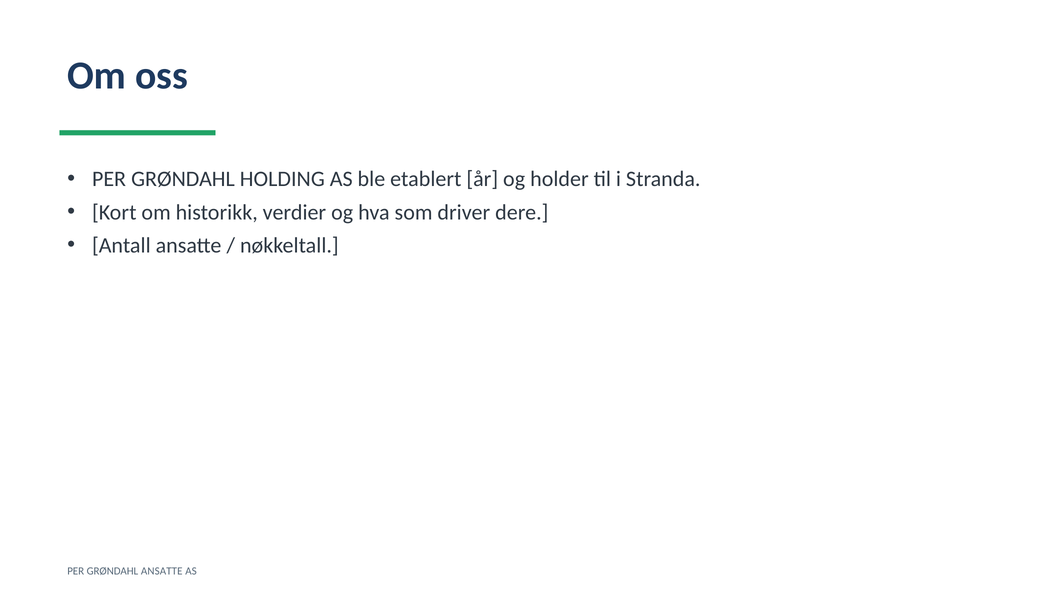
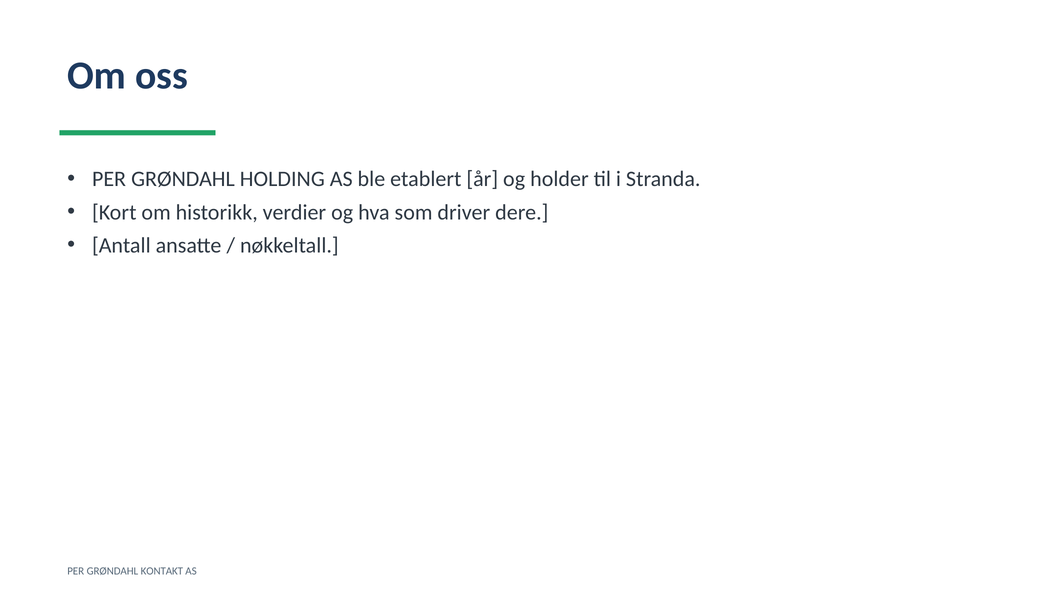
GRØNDAHL ANSATTE: ANSATTE -> KONTAKT
